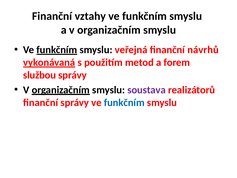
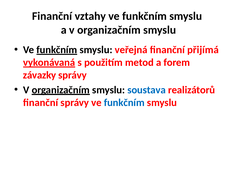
návrhů: návrhů -> přijímá
službou: službou -> závazky
soustava colour: purple -> blue
